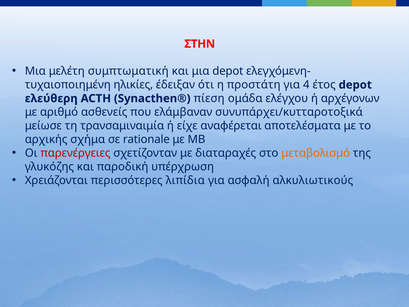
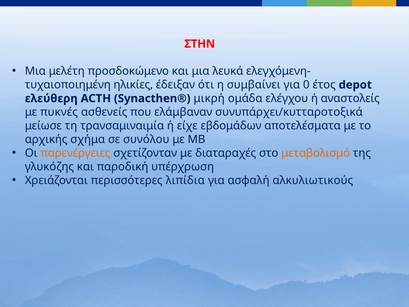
συμπτωματική: συμπτωματική -> προσδοκώμενο
μια depot: depot -> λευκά
προστάτη: προστάτη -> συμβαίνει
4: 4 -> 0
πίεση: πίεση -> μικρή
αρχέγονων: αρχέγονων -> αναστολείς
αριθμό: αριθμό -> πυκνές
αναφέρεται: αναφέρεται -> εβδομάδων
rationale: rationale -> συνόλου
παρενέργειες colour: red -> orange
